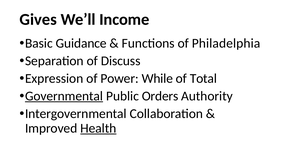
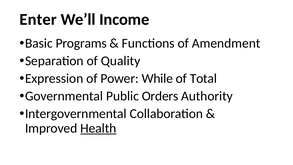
Gives: Gives -> Enter
Guidance: Guidance -> Programs
Philadelphia: Philadelphia -> Amendment
Discuss: Discuss -> Quality
Governmental underline: present -> none
